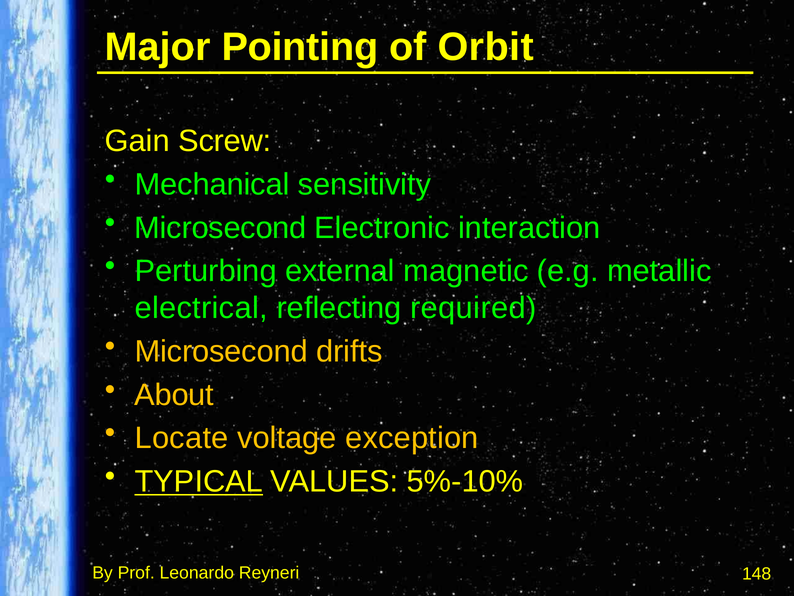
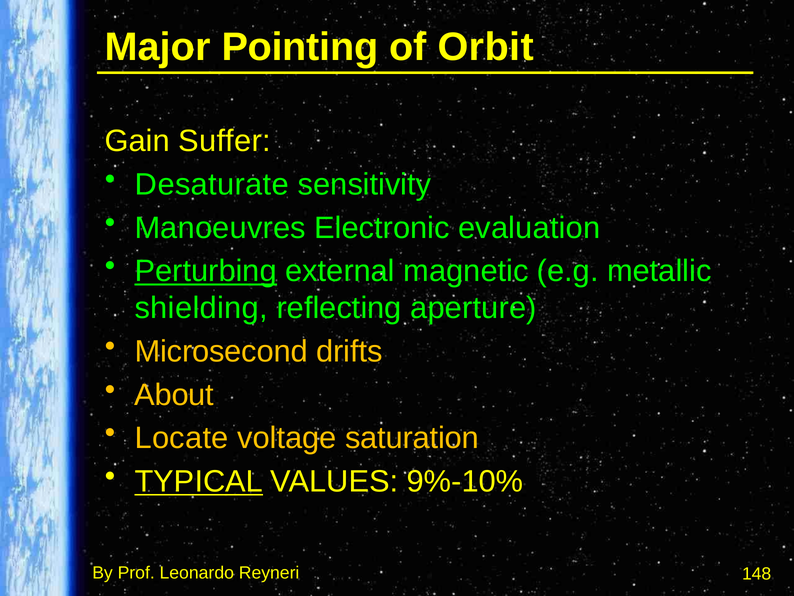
Screw: Screw -> Suffer
Mechanical: Mechanical -> Desaturate
Microsecond at (220, 228): Microsecond -> Manoeuvres
interaction: interaction -> evaluation
Perturbing underline: none -> present
electrical: electrical -> shielding
required: required -> aperture
exception: exception -> saturation
5%-10%: 5%-10% -> 9%-10%
